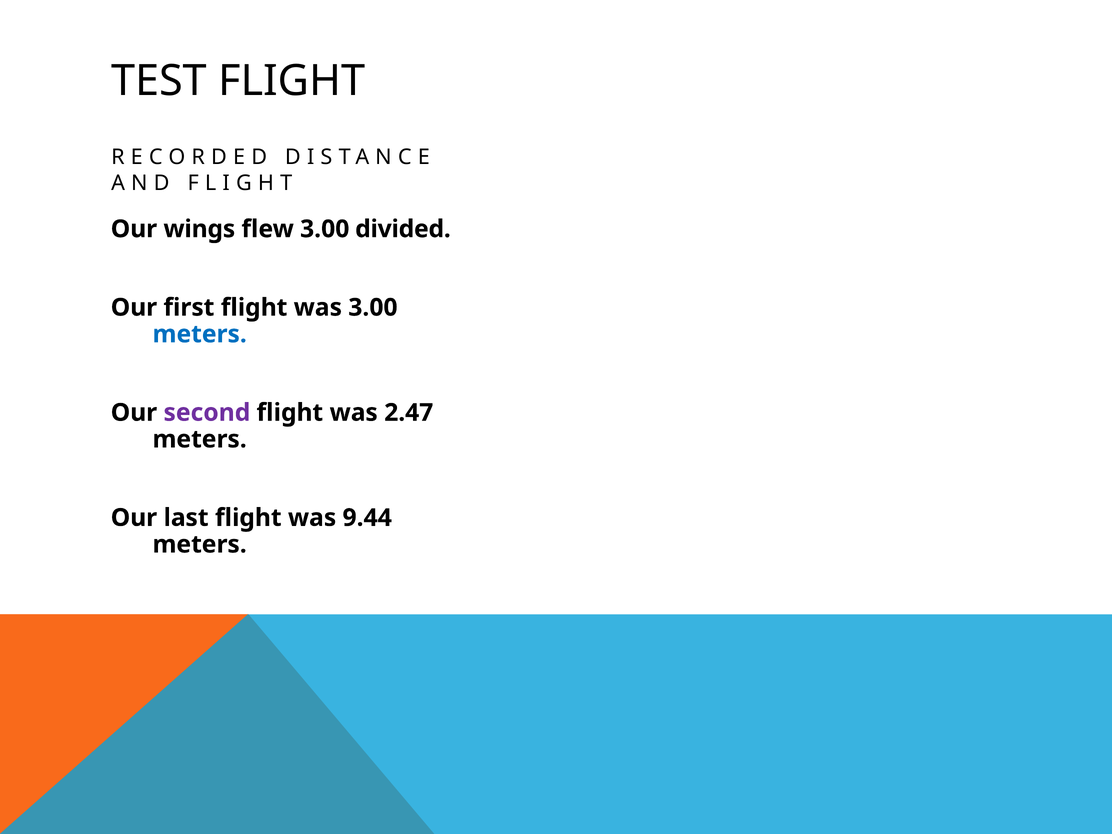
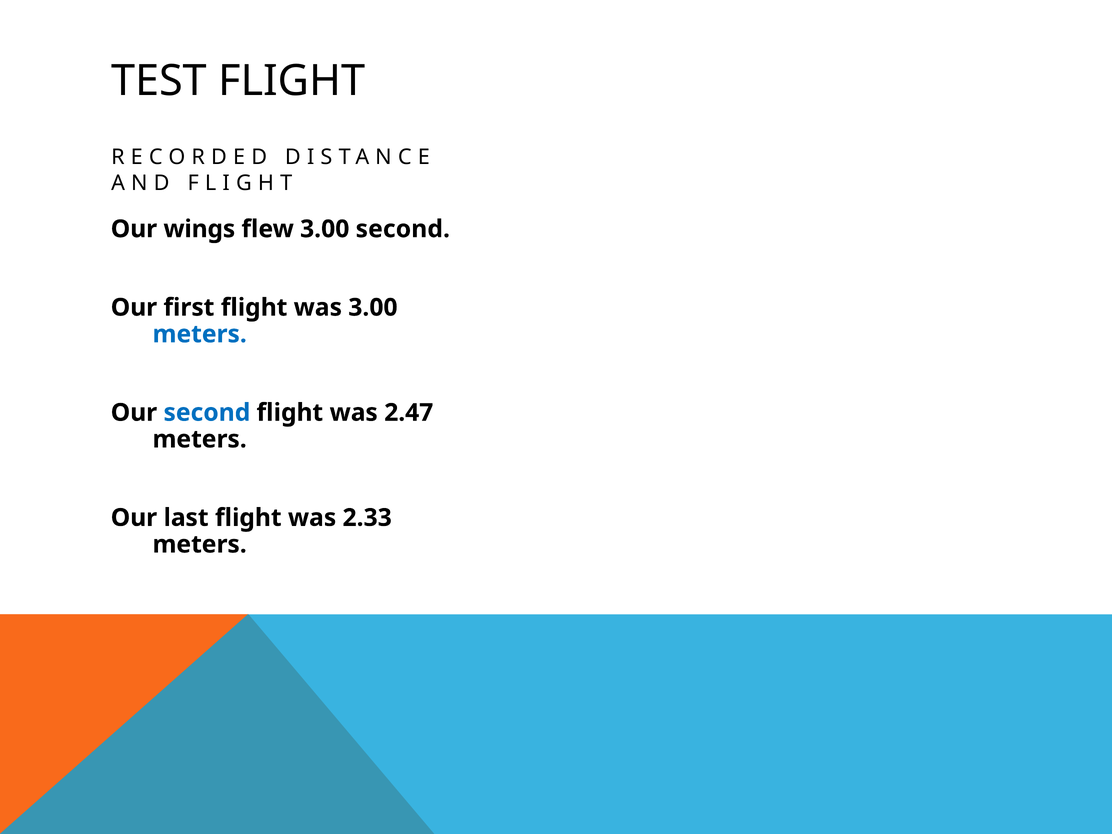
3.00 divided: divided -> second
second at (207, 413) colour: purple -> blue
9.44: 9.44 -> 2.33
